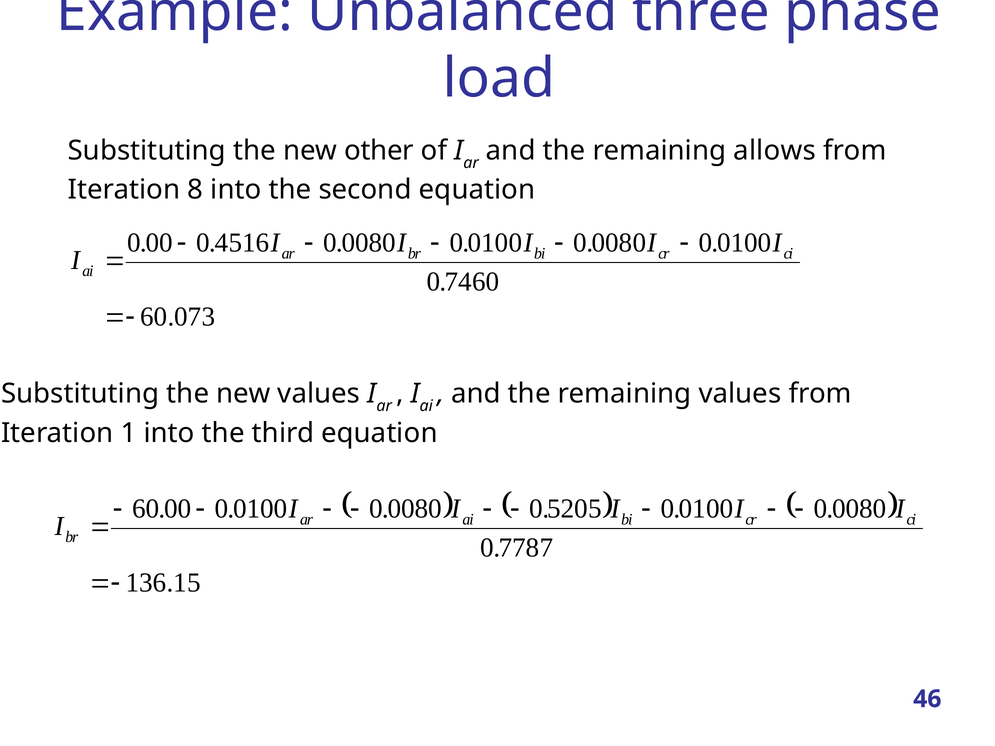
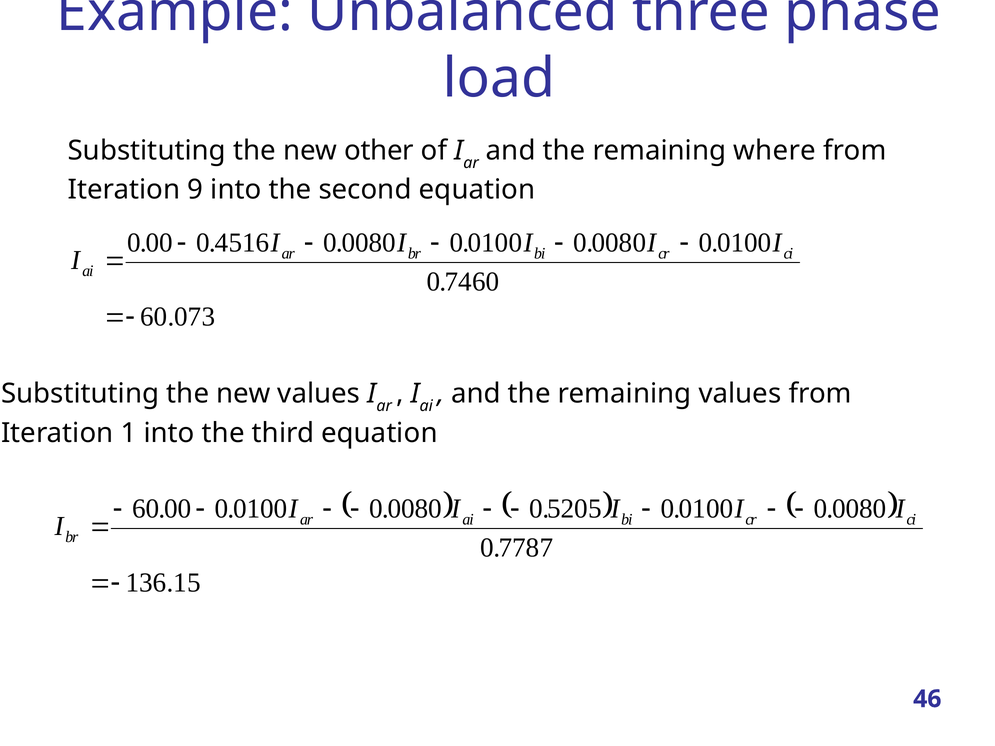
allows: allows -> where
8: 8 -> 9
